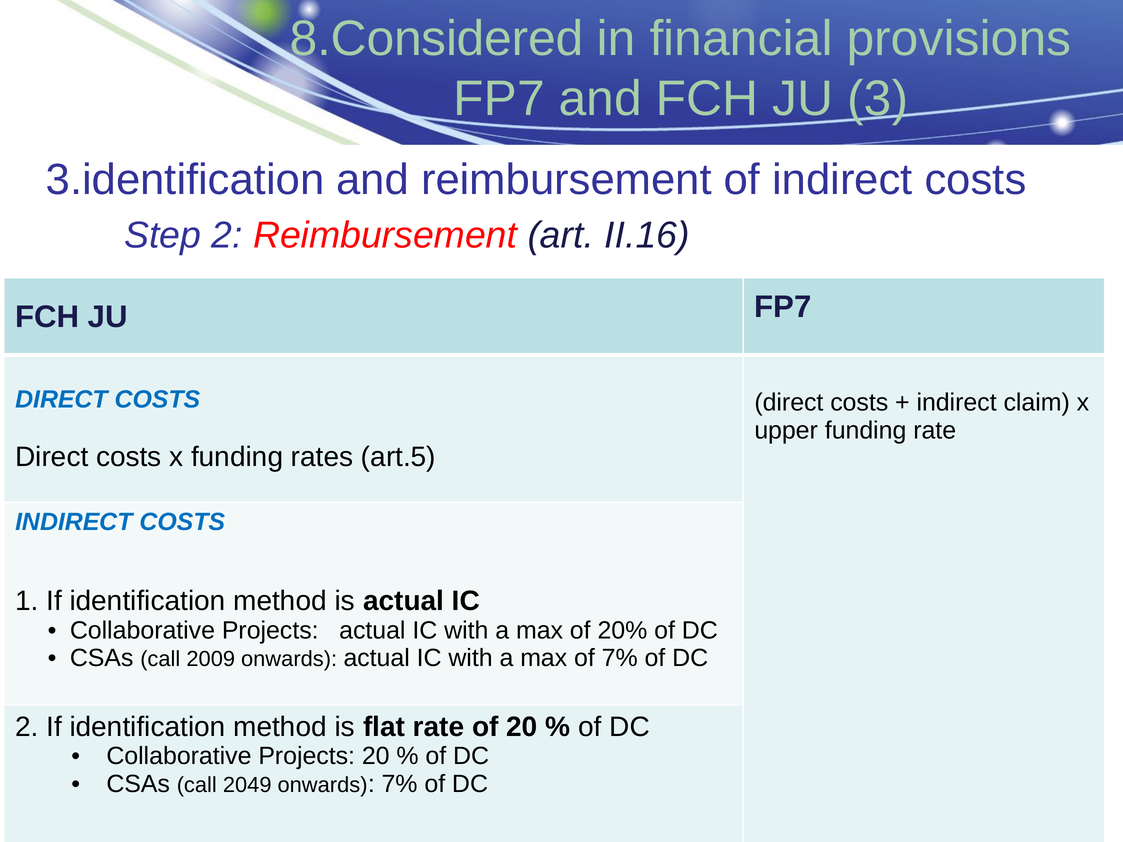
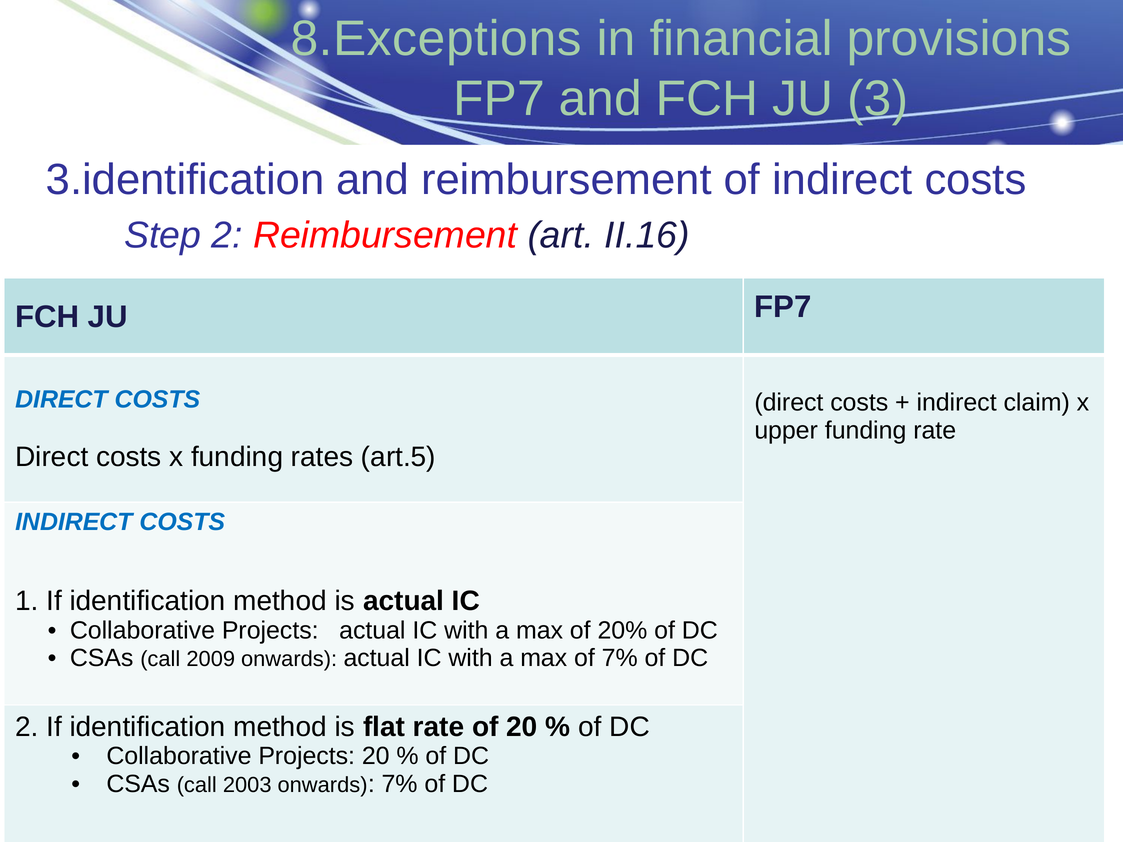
8.Considered: 8.Considered -> 8.Exceptions
2049: 2049 -> 2003
